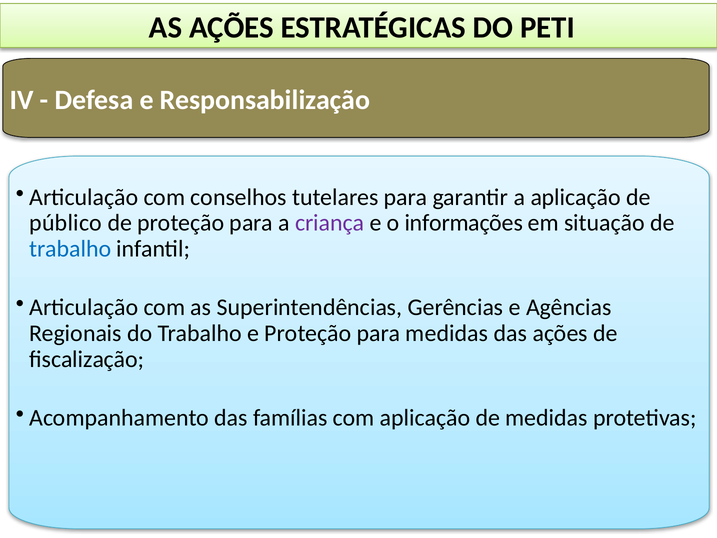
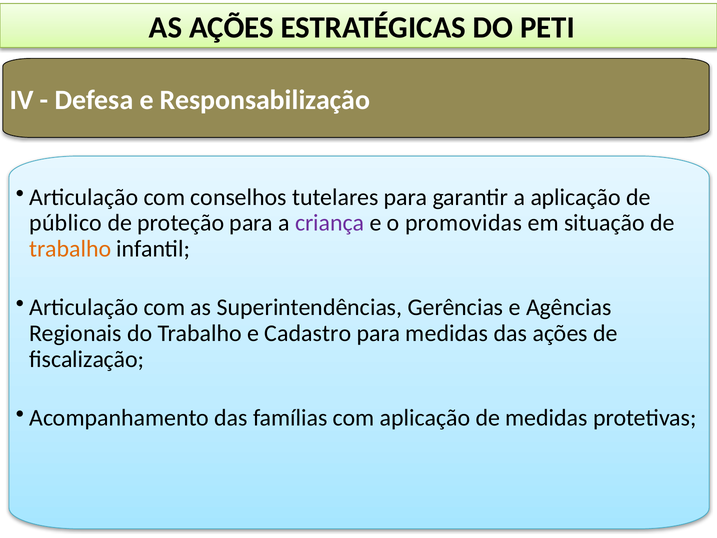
informações: informações -> promovidas
trabalho at (70, 249) colour: blue -> orange
e Proteção: Proteção -> Cadastro
